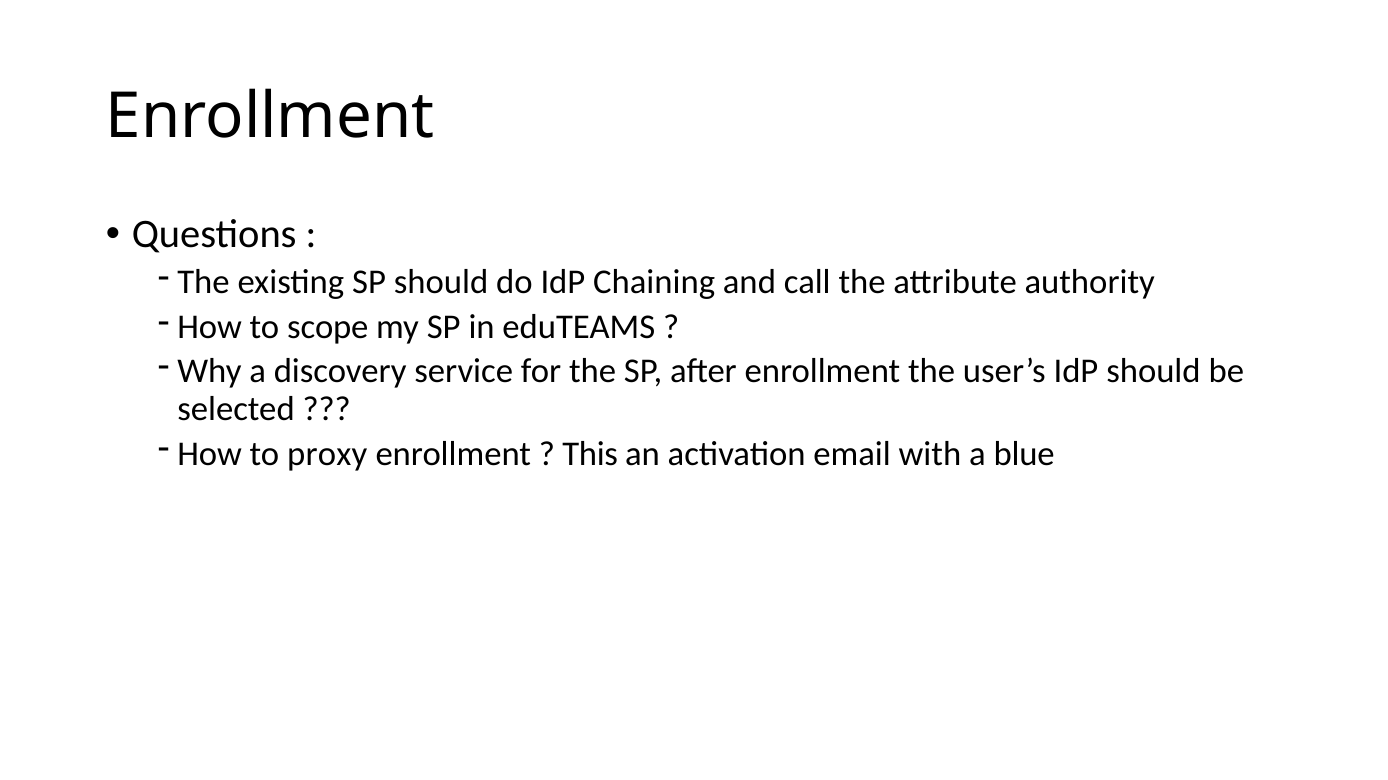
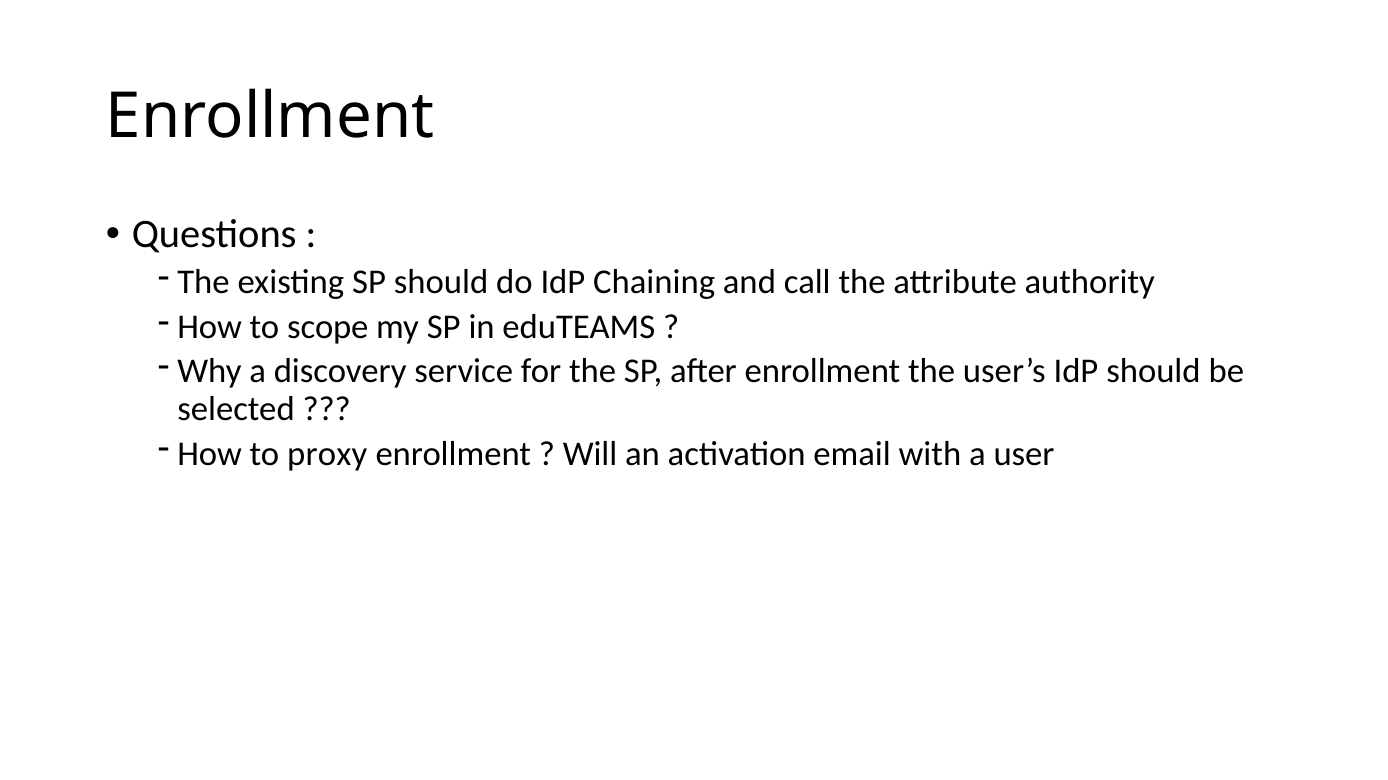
This: This -> Will
blue: blue -> user
